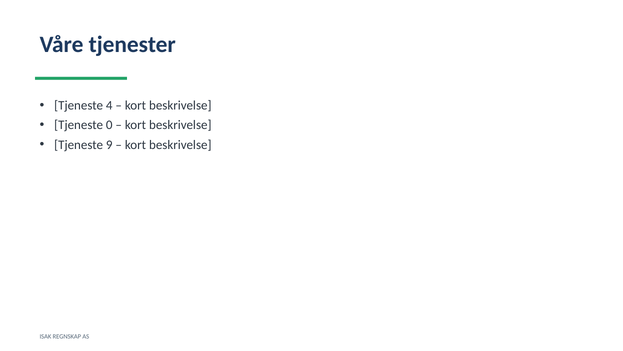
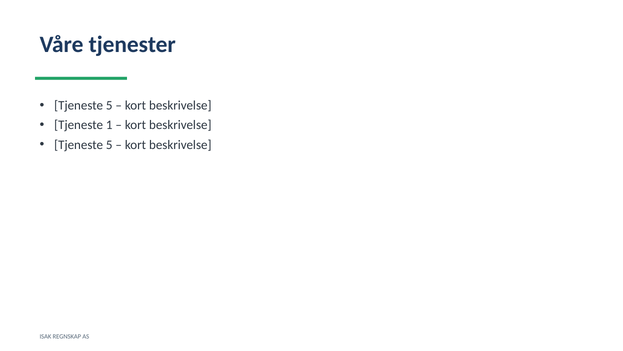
4 at (109, 106): 4 -> 5
0: 0 -> 1
9 at (109, 144): 9 -> 5
